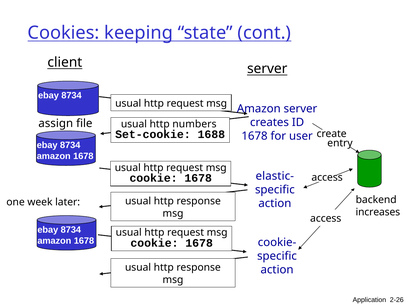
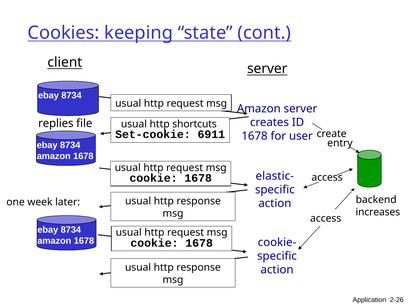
assign: assign -> replies
numbers: numbers -> shortcuts
1688: 1688 -> 6911
